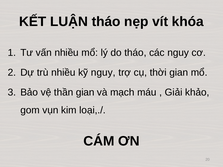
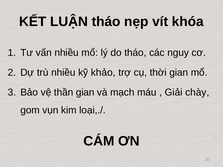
kỹ nguy: nguy -> khảo
khảo: khảo -> chày
